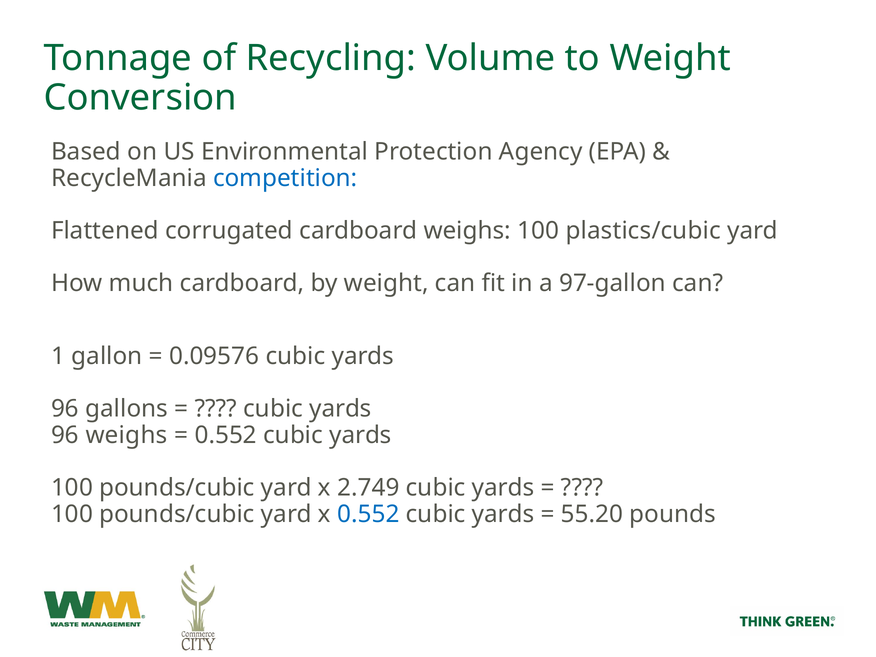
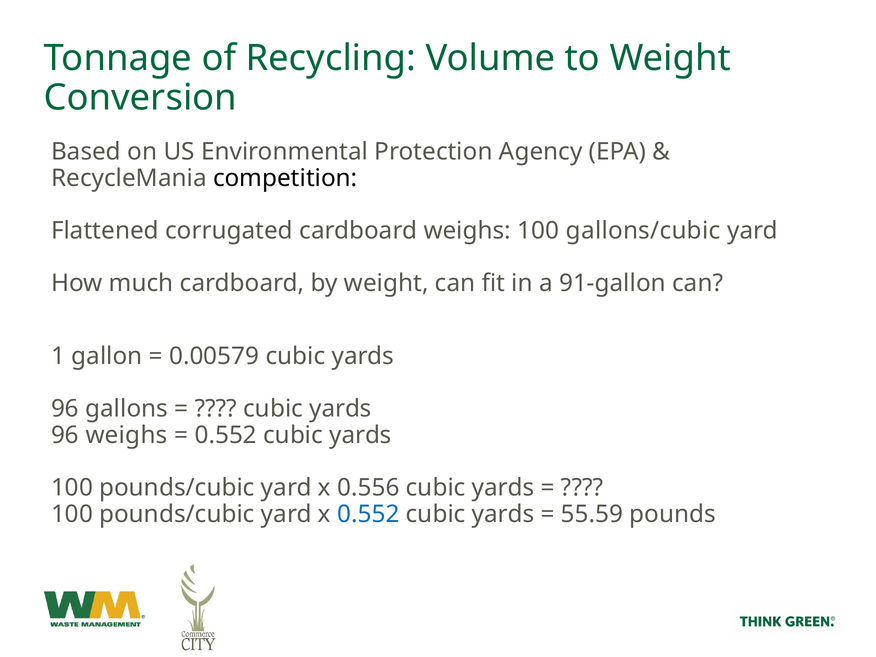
competition colour: blue -> black
plastics/cubic: plastics/cubic -> gallons/cubic
97-gallon: 97-gallon -> 91-gallon
0.09576: 0.09576 -> 0.00579
2.749: 2.749 -> 0.556
55.20: 55.20 -> 55.59
